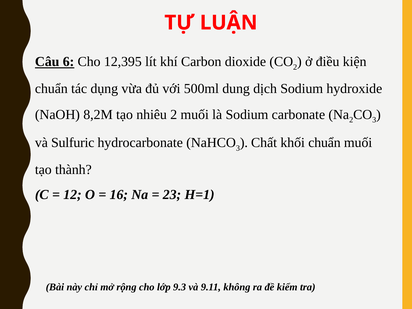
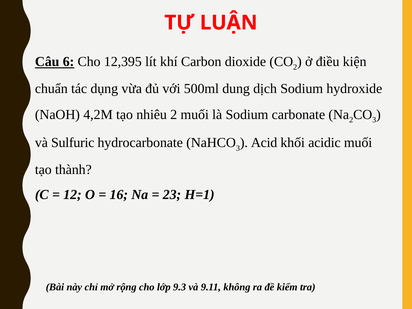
8,2M: 8,2M -> 4,2M
Chất: Chất -> Acid
khối chuẩn: chuẩn -> acidic
